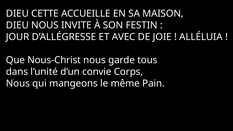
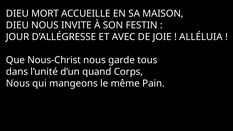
CETTE: CETTE -> MORT
convie: convie -> quand
